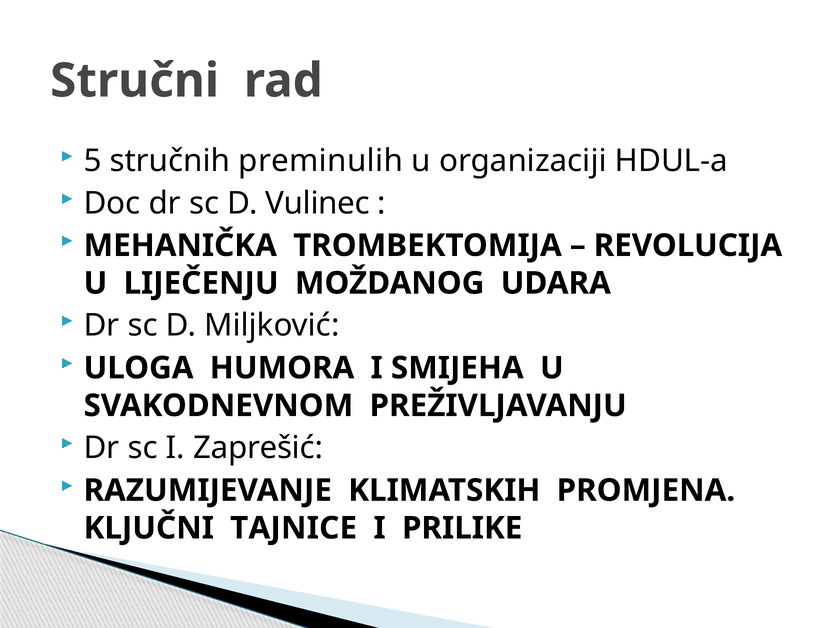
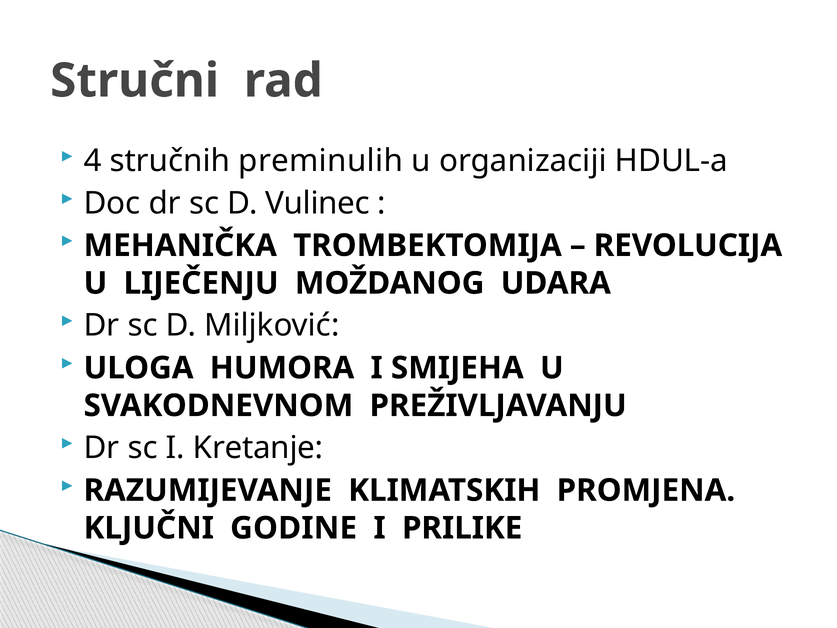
5: 5 -> 4
Zaprešić: Zaprešić -> Kretanje
TAJNICE: TAJNICE -> GODINE
